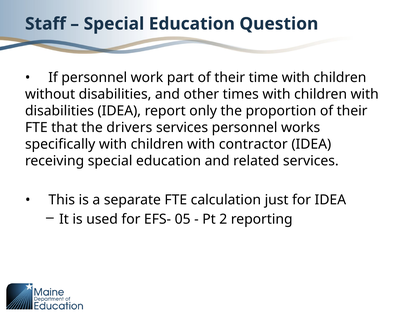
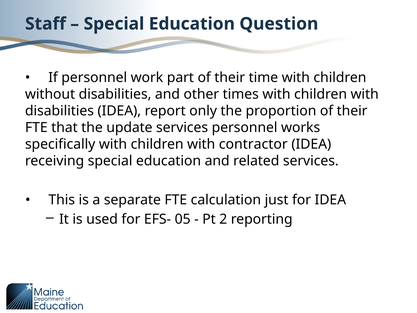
drivers: drivers -> update
